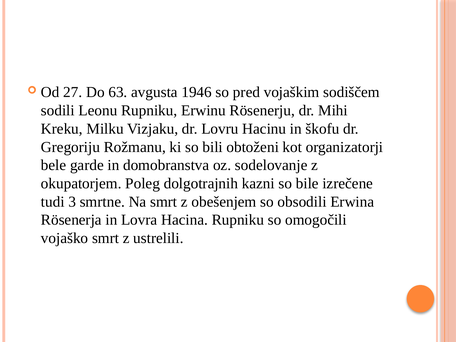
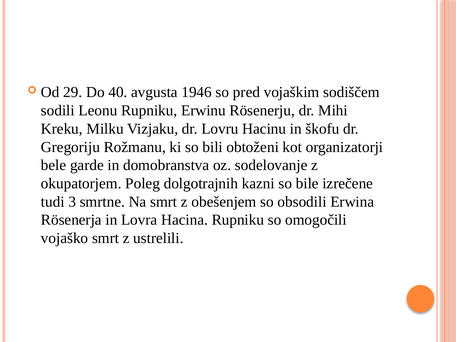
27: 27 -> 29
63: 63 -> 40
